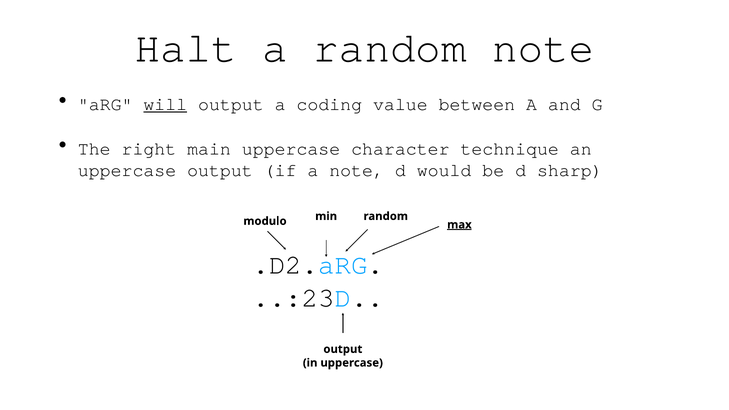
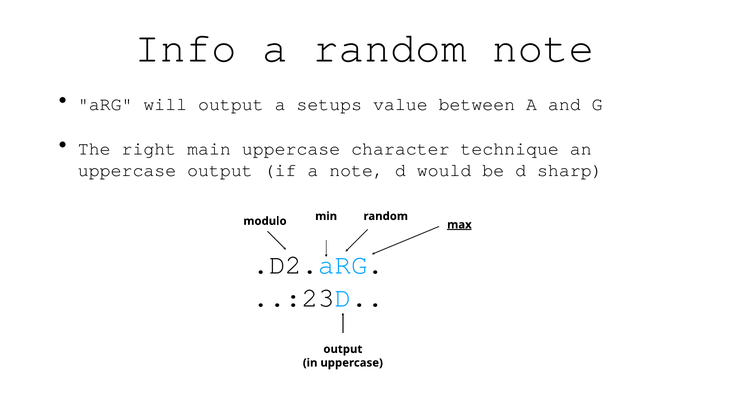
Halt: Halt -> Info
will underline: present -> none
coding: coding -> setups
